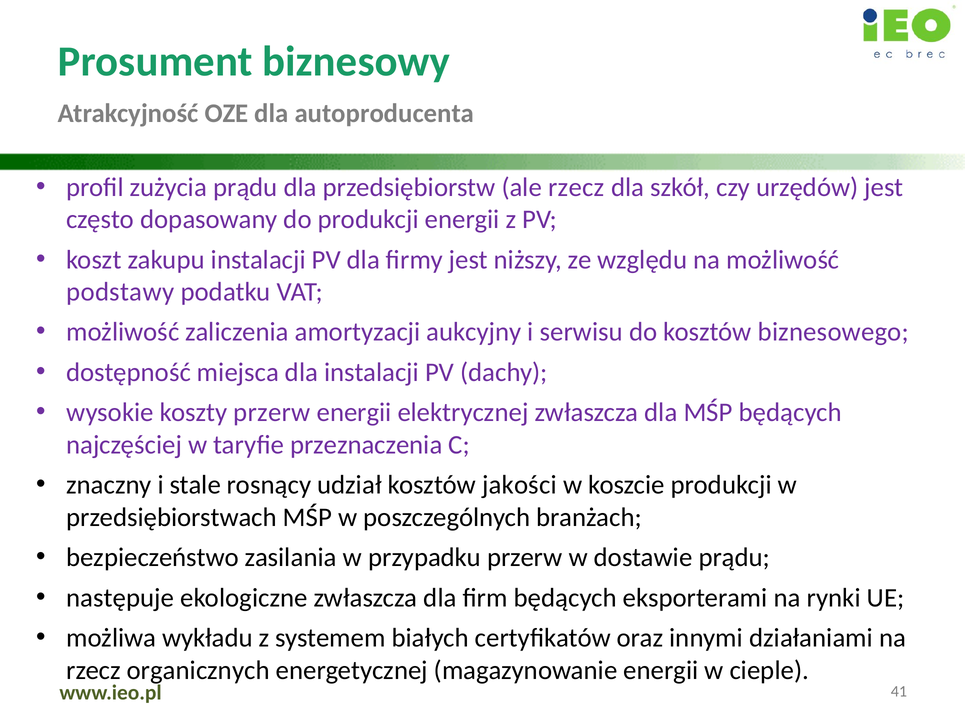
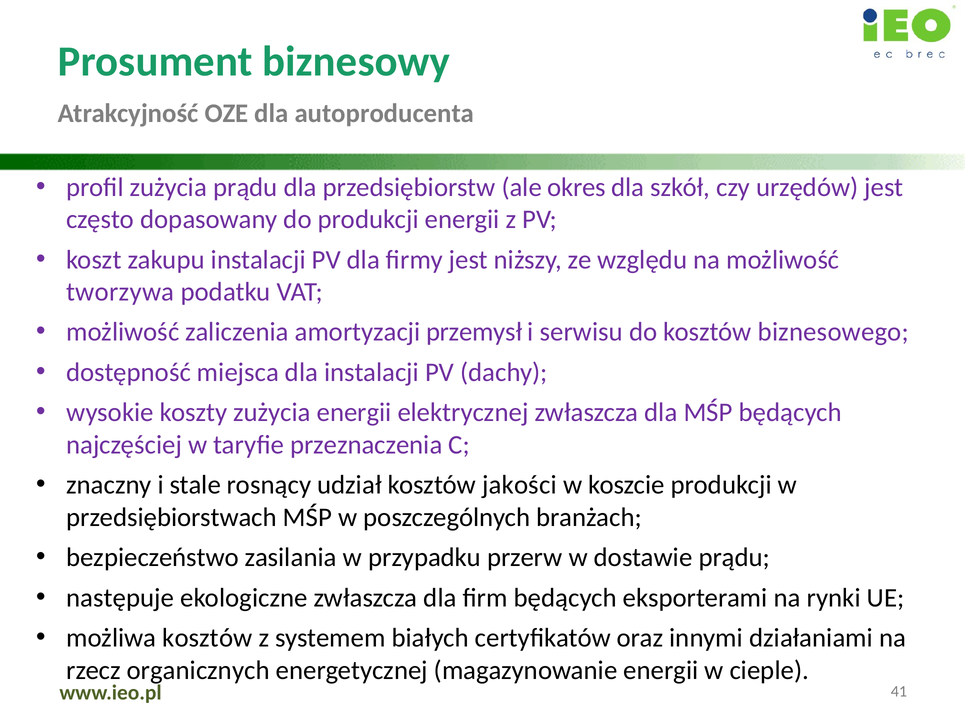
ale rzecz: rzecz -> okres
podstawy: podstawy -> tworzywa
aukcyjny: aukcyjny -> przemysł
koszty przerw: przerw -> zużycia
możliwa wykładu: wykładu -> kosztów
